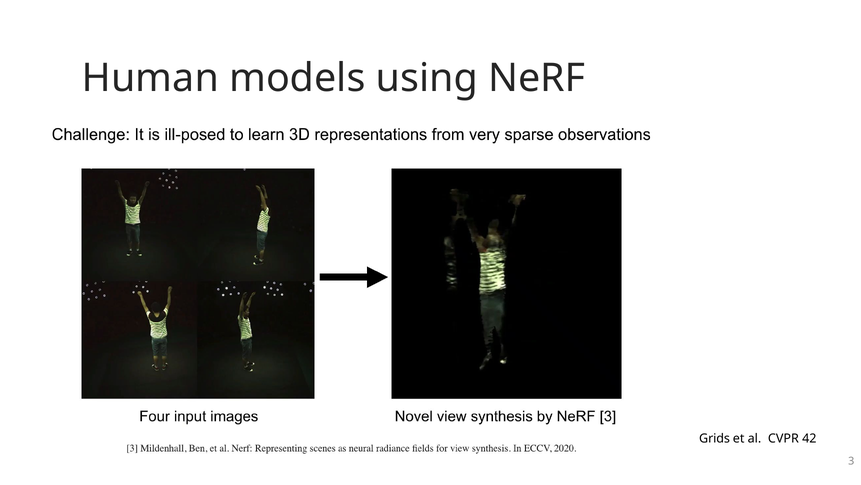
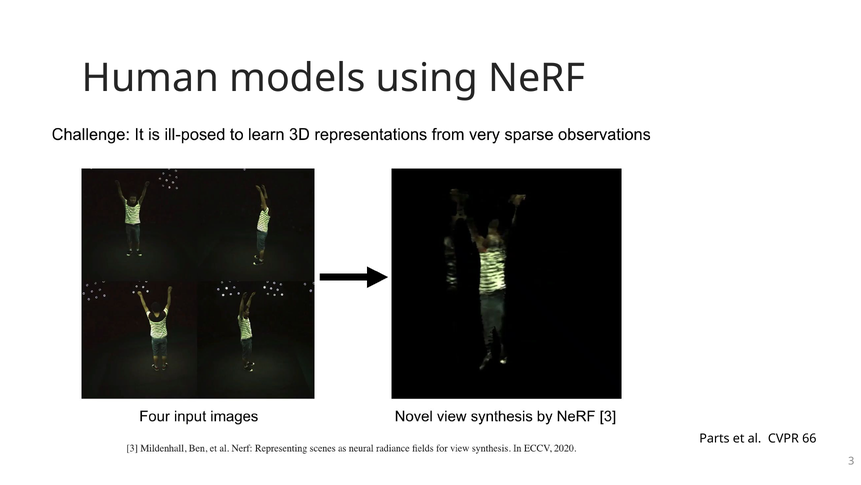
Grids: Grids -> Parts
42: 42 -> 66
